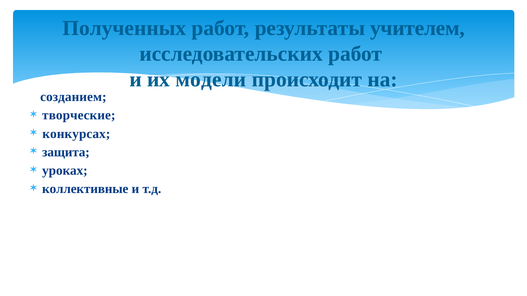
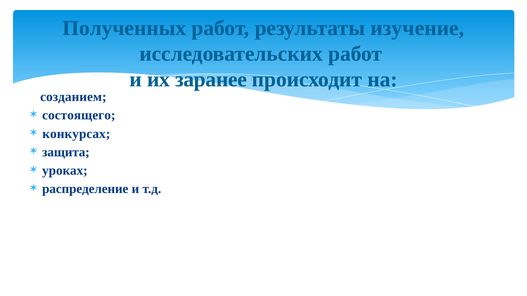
учителем: учителем -> изучение
модели: модели -> заранее
творческие: творческие -> состоящего
коллективные: коллективные -> распределение
